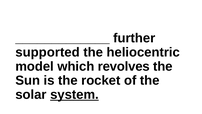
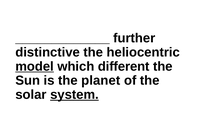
supported: supported -> distinctive
model underline: none -> present
revolves: revolves -> different
rocket: rocket -> planet
